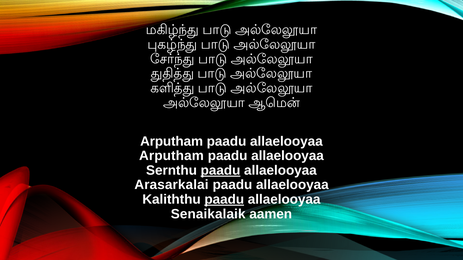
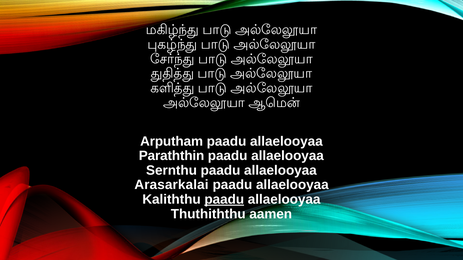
Arputham at (171, 156): Arputham -> Paraththin
paadu at (221, 171) underline: present -> none
Senaikalaik: Senaikalaik -> Thuthiththu
